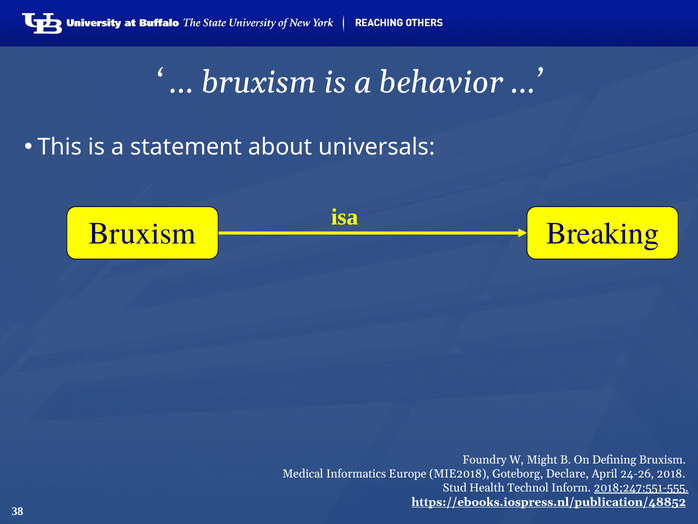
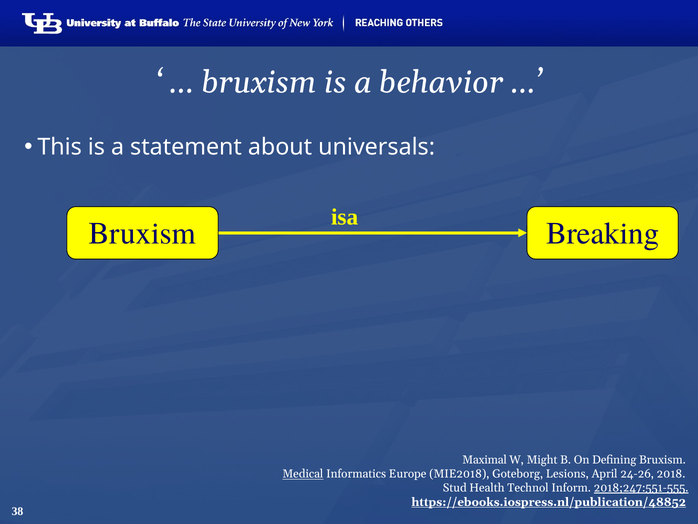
Foundry: Foundry -> Maximal
Medical underline: none -> present
Declare: Declare -> Lesions
